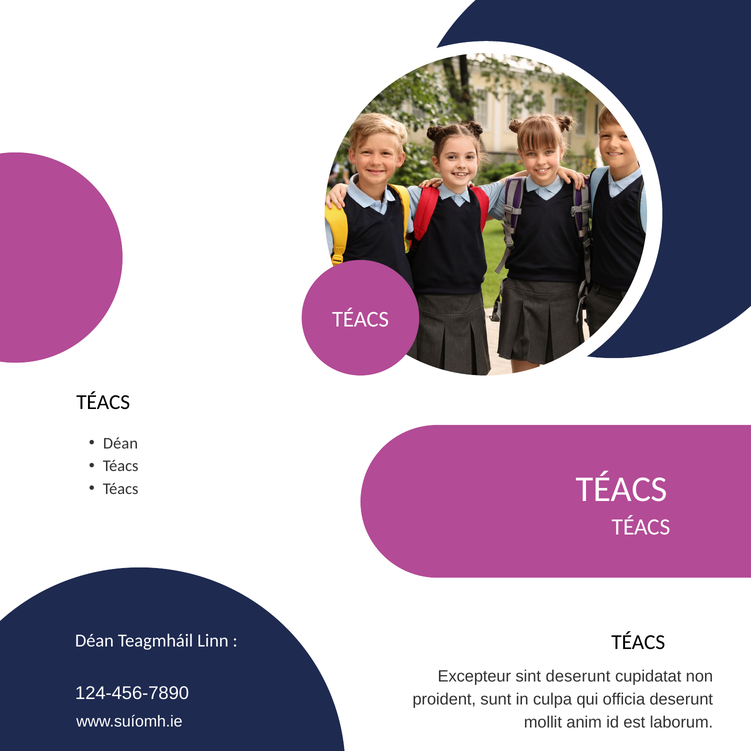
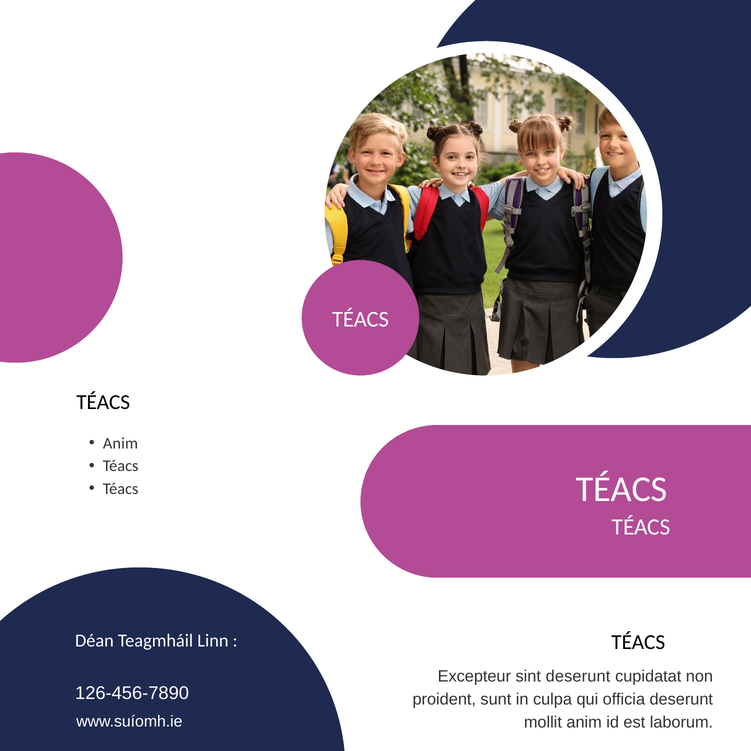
Déan at (120, 443): Déan -> Anim
124-456-7890: 124-456-7890 -> 126-456-7890
